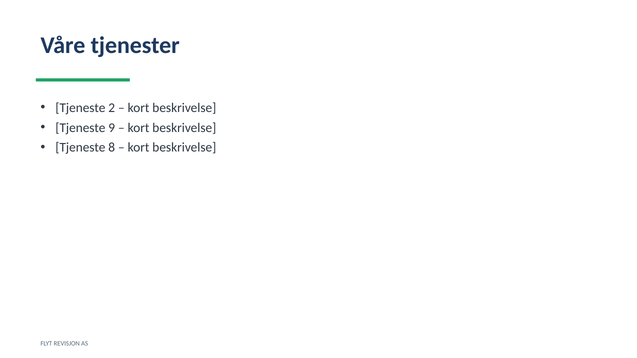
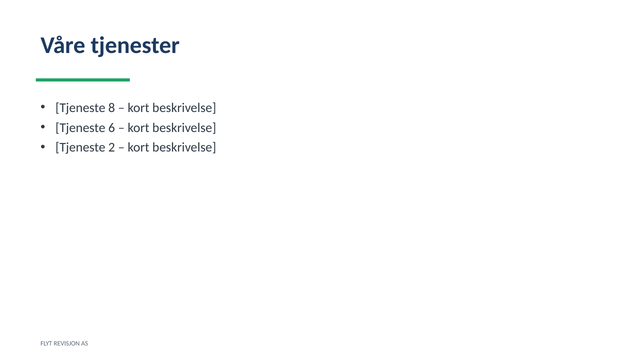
2: 2 -> 8
9: 9 -> 6
8: 8 -> 2
